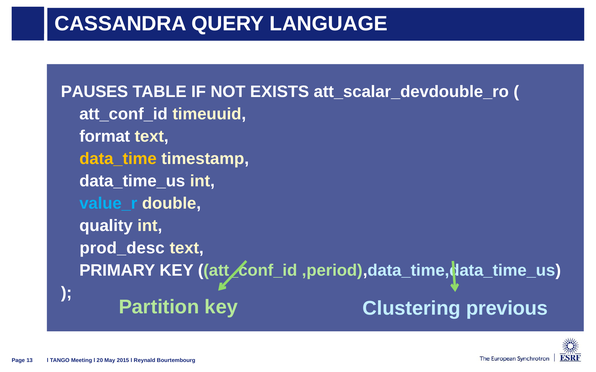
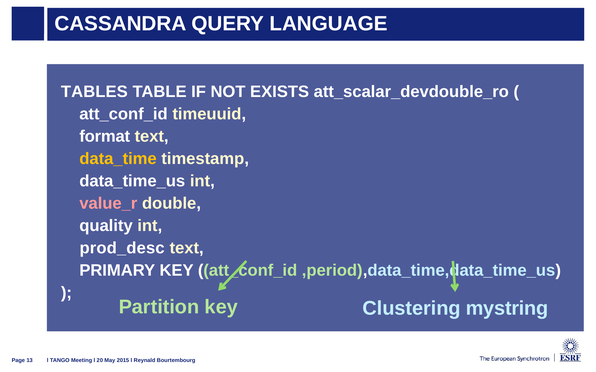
PAUSES: PAUSES -> TABLES
value_r colour: light blue -> pink
previous: previous -> mystring
